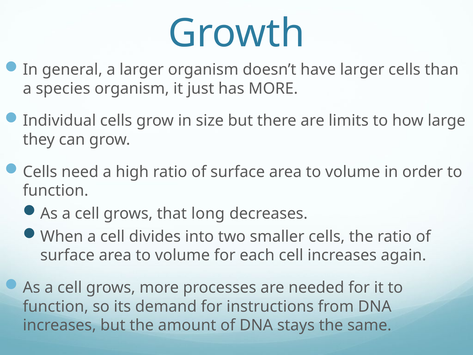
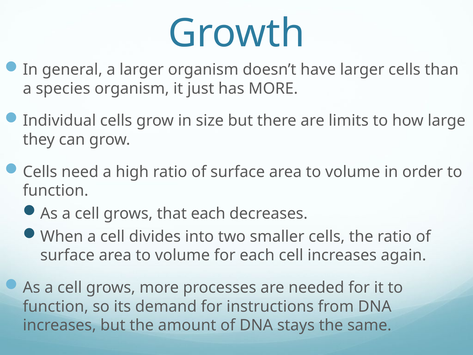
that long: long -> each
